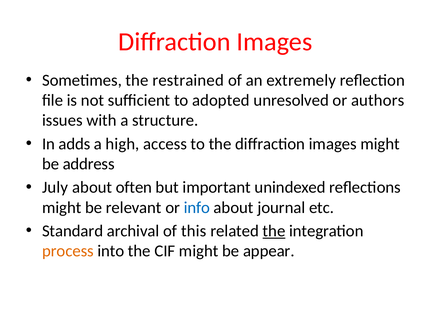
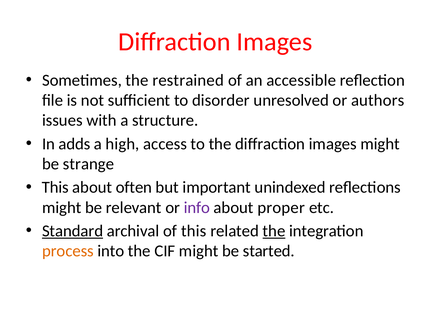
extremely: extremely -> accessible
adopted: adopted -> disorder
address: address -> strange
July at (55, 188): July -> This
info colour: blue -> purple
journal: journal -> proper
Standard underline: none -> present
appear: appear -> started
